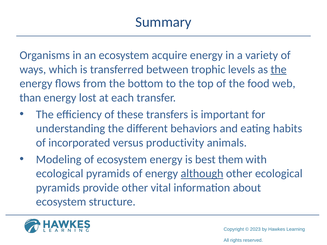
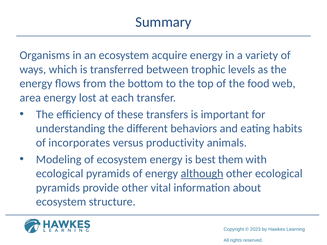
the at (279, 69) underline: present -> none
than: than -> area
incorporated: incorporated -> incorporates
